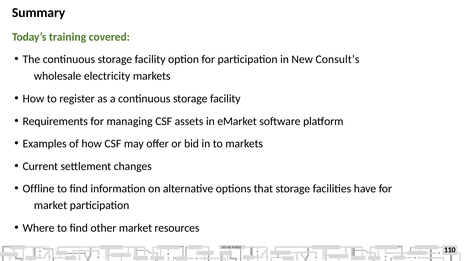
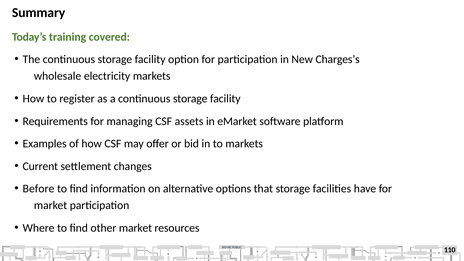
Consult’s: Consult’s -> Charges’s
Offline: Offline -> Before
